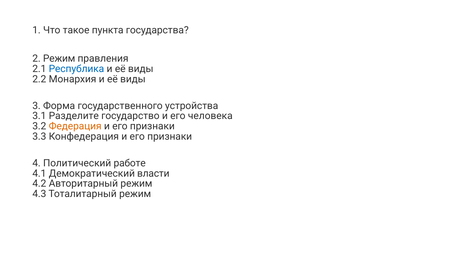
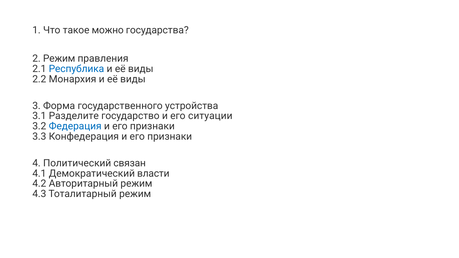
пункта: пункта -> можно
человека: человека -> ситуации
Федерация colour: orange -> blue
работе: работе -> связан
